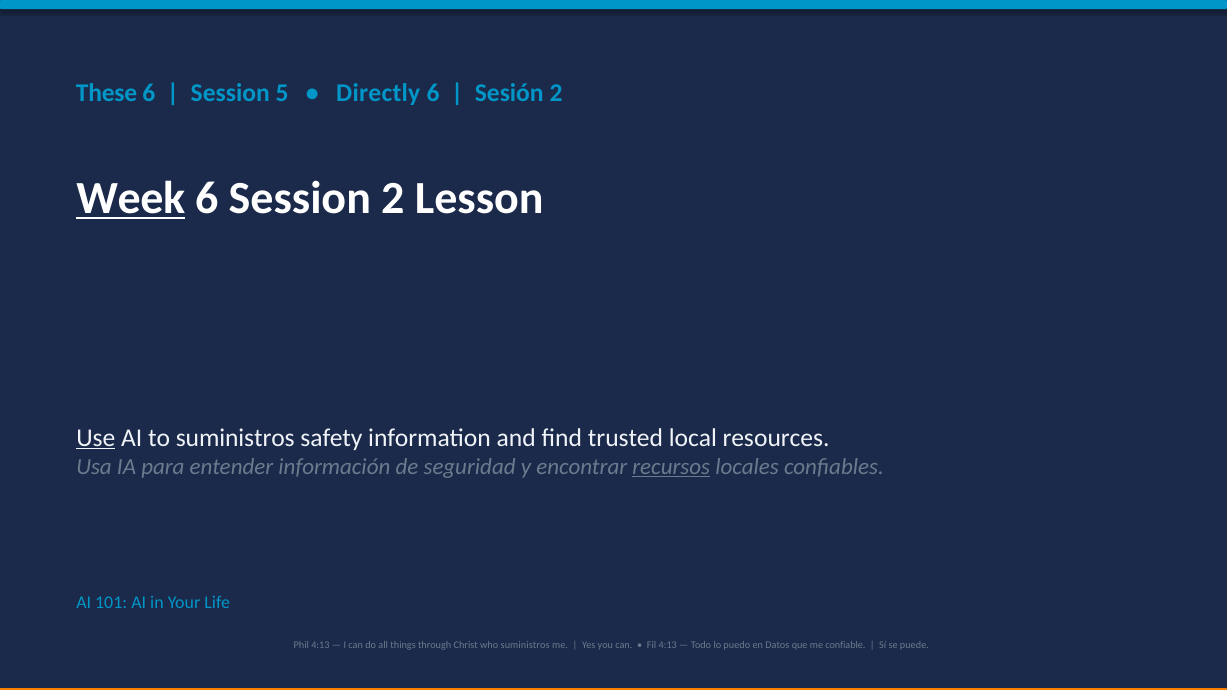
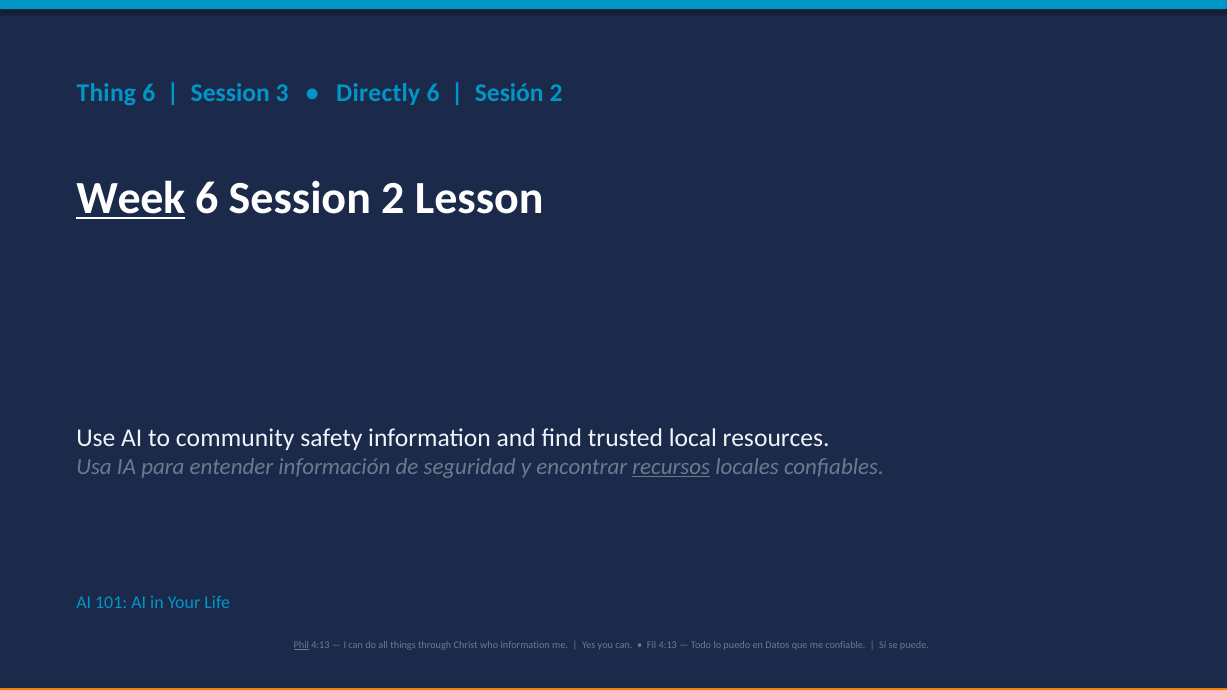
These: These -> Thing
5: 5 -> 3
Use underline: present -> none
to suministros: suministros -> community
Phil underline: none -> present
who suministros: suministros -> information
